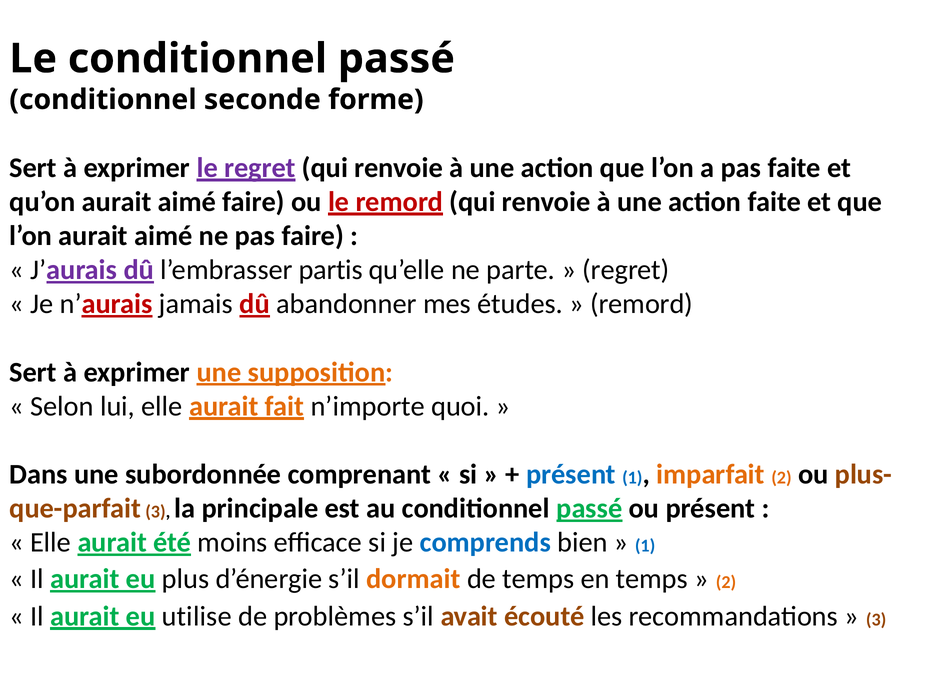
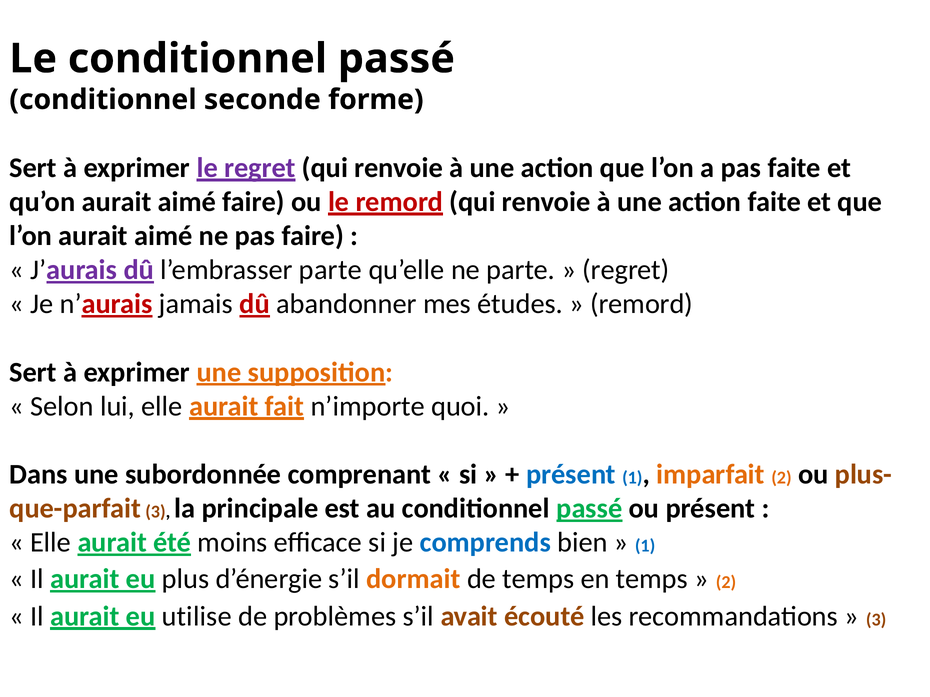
l’embrasser partis: partis -> parte
